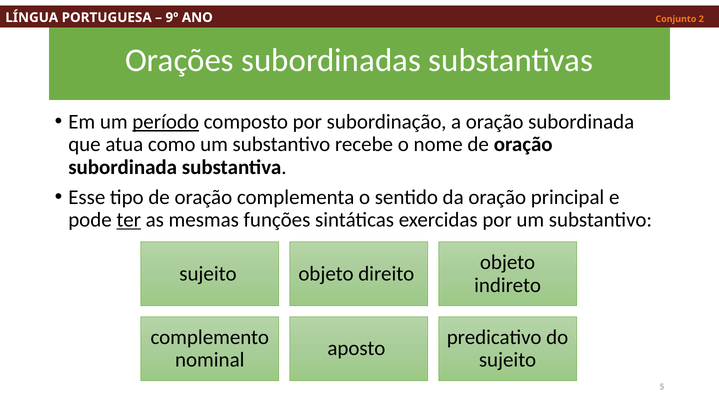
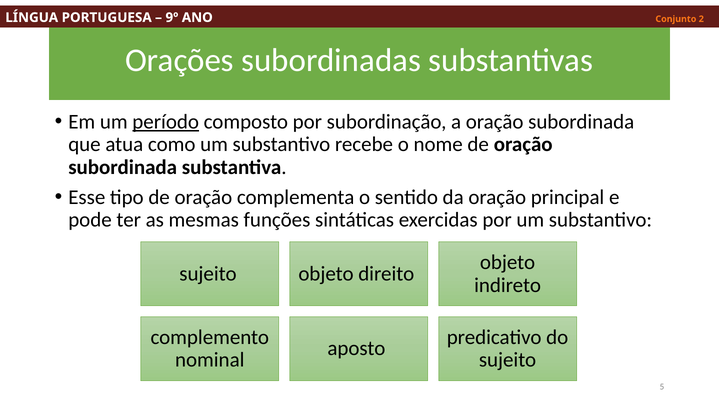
ter underline: present -> none
